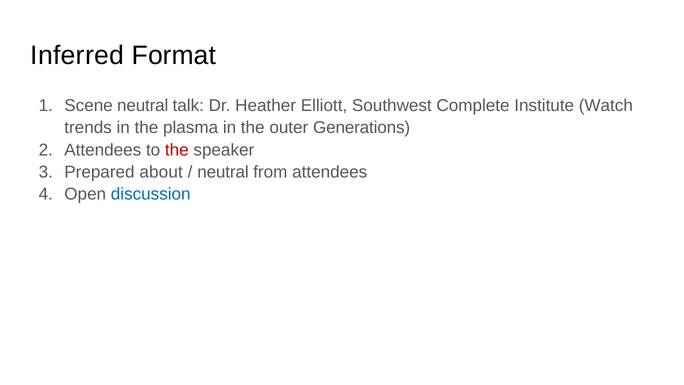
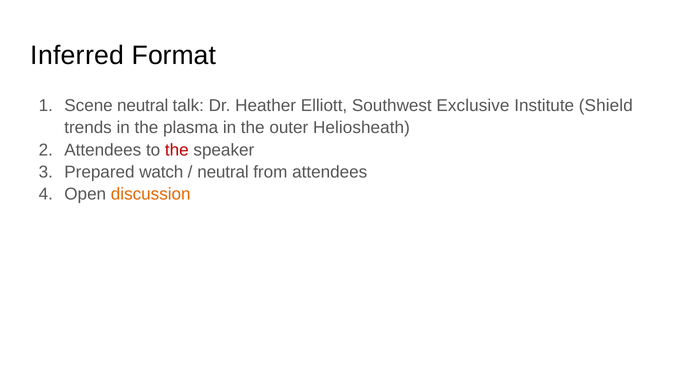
Complete: Complete -> Exclusive
Watch: Watch -> Shield
Generations: Generations -> Heliosheath
about: about -> watch
discussion colour: blue -> orange
